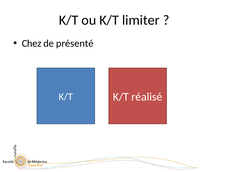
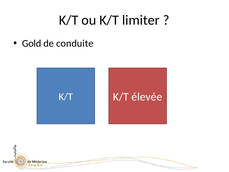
Chez: Chez -> Gold
présenté: présenté -> conduite
réalisé: réalisé -> élevée
